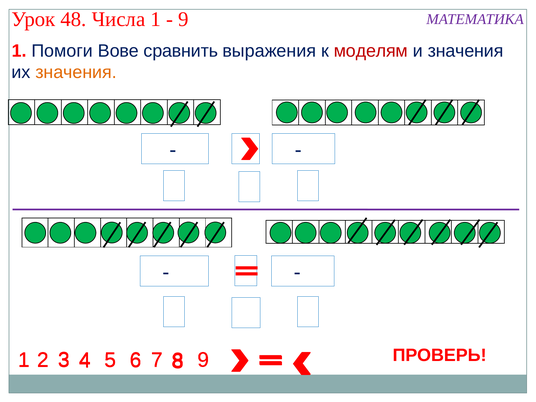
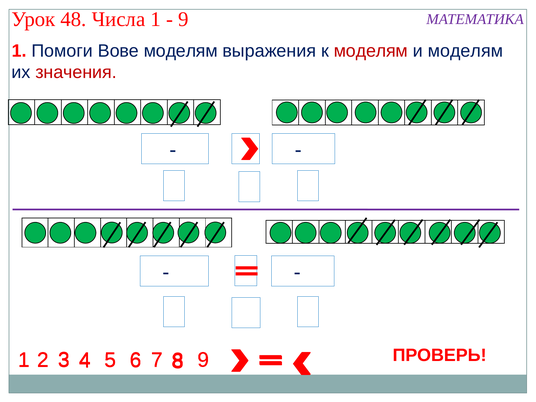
Вове сравнить: сравнить -> моделям
и значения: значения -> моделям
значения at (76, 72) colour: orange -> red
